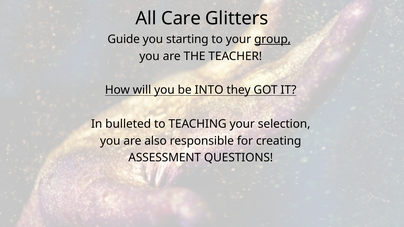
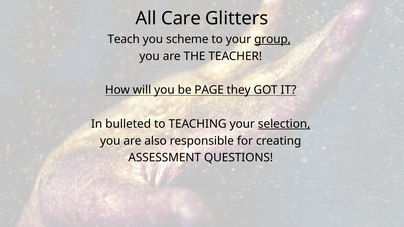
Guide: Guide -> Teach
starting: starting -> scheme
INTO: INTO -> PAGE
selection underline: none -> present
